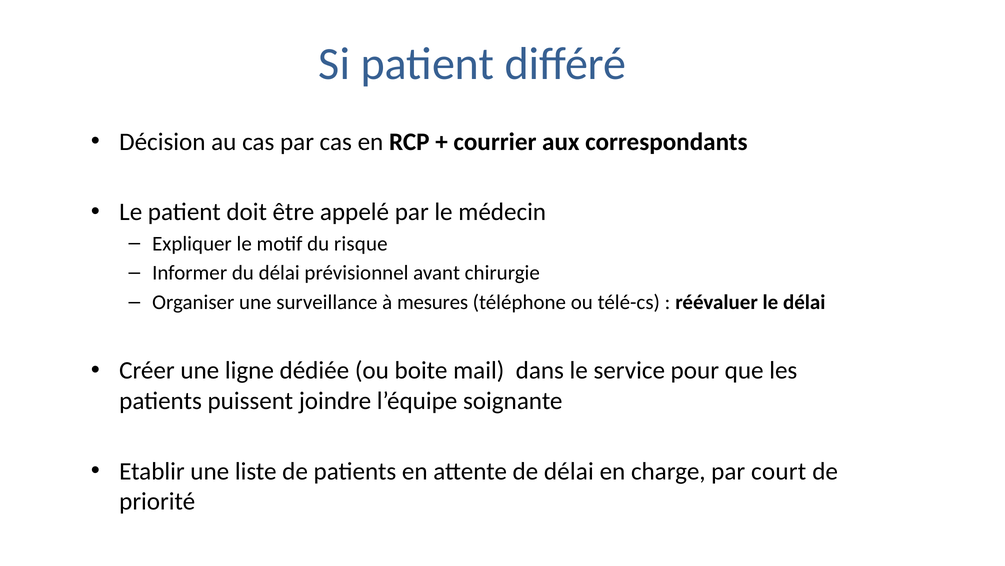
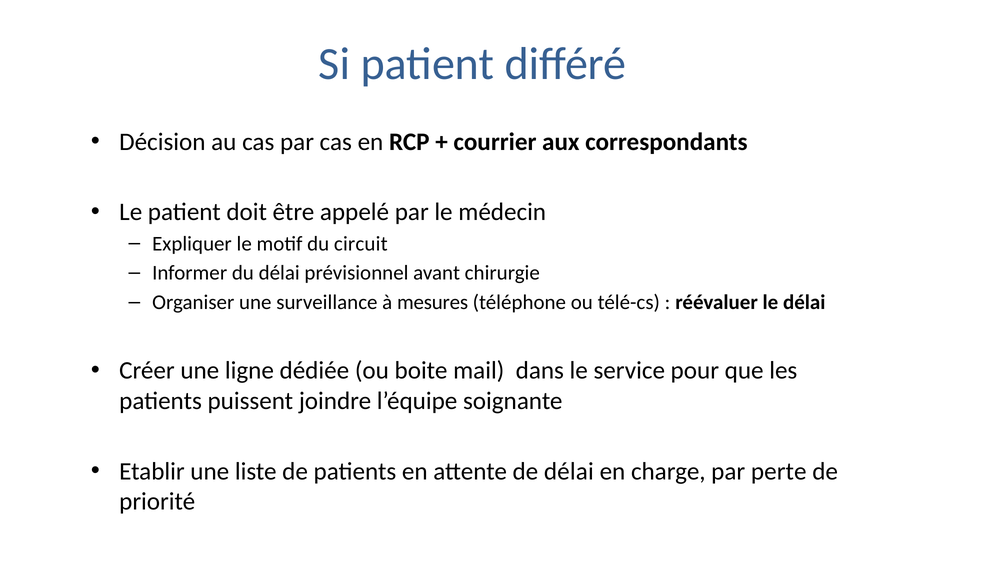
risque: risque -> circuit
court: court -> perte
